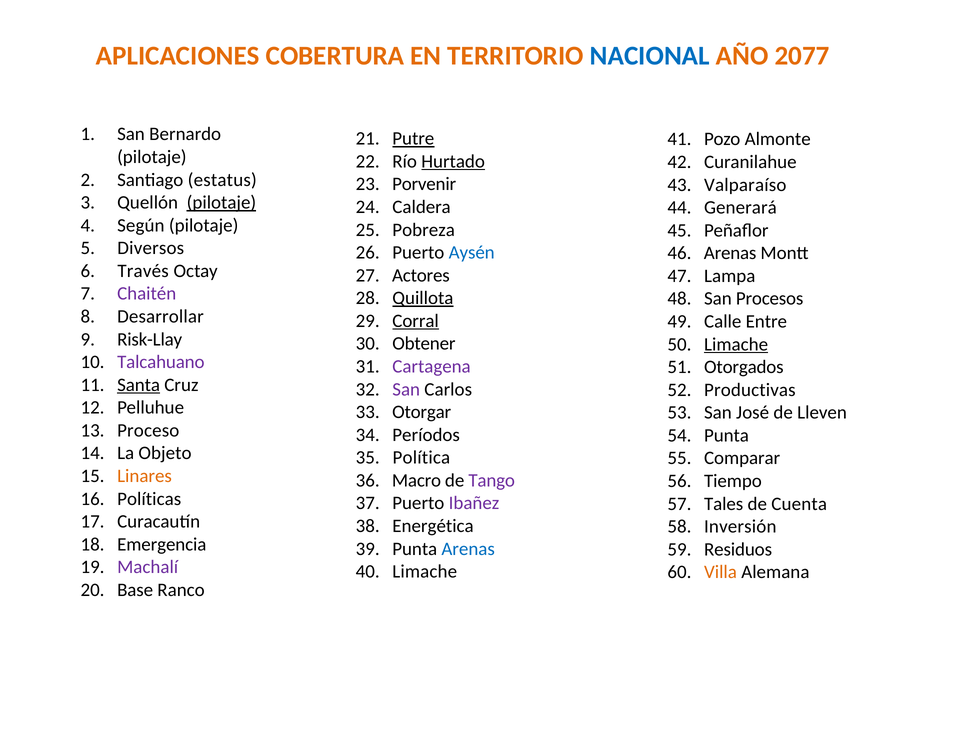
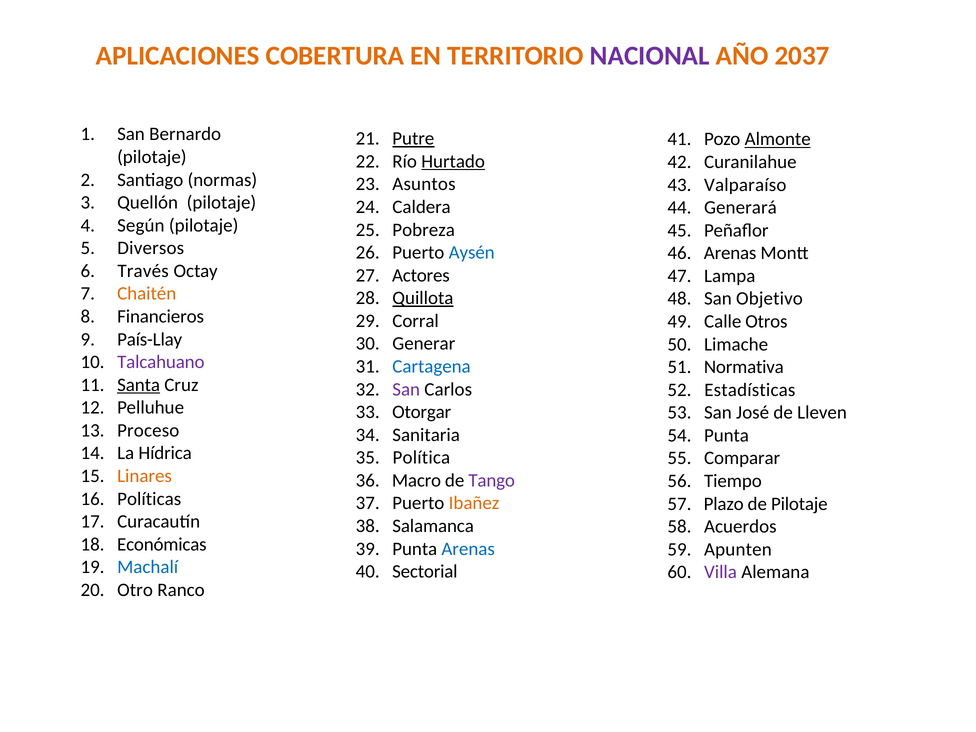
NACIONAL colour: blue -> purple
2077: 2077 -> 2037
Almonte underline: none -> present
estatus: estatus -> normas
Porvenir: Porvenir -> Asuntos
pilotaje at (221, 203) underline: present -> none
Chaitén colour: purple -> orange
Procesos: Procesos -> Objetivo
Desarrollar: Desarrollar -> Financieros
Corral underline: present -> none
Entre: Entre -> Otros
Risk-Llay: Risk-Llay -> País-Llay
Obtener: Obtener -> Generar
Limache at (736, 344) underline: present -> none
Cartagena colour: purple -> blue
Otorgados: Otorgados -> Normativa
Productivas: Productivas -> Estadísticas
Períodos: Períodos -> Sanitaria
Objeto: Objeto -> Hídrica
Ibañez colour: purple -> orange
Tales: Tales -> Plazo
de Cuenta: Cuenta -> Pilotaje
Energética: Energética -> Salamanca
Inversión: Inversión -> Acuerdos
Emergencia: Emergencia -> Económicas
Residuos: Residuos -> Apunten
Machalí colour: purple -> blue
Limache at (425, 572): Limache -> Sectorial
Villa colour: orange -> purple
Base: Base -> Otro
